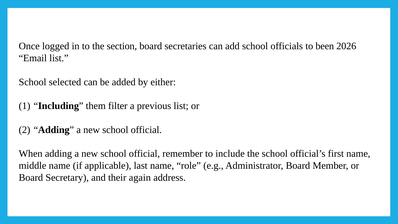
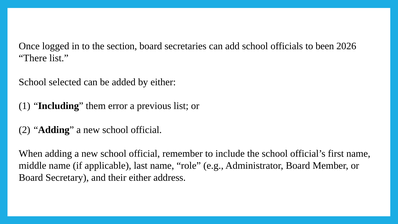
Email: Email -> There
filter: filter -> error
their again: again -> either
